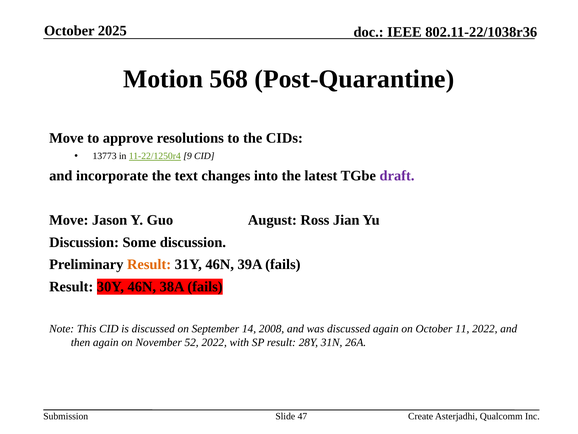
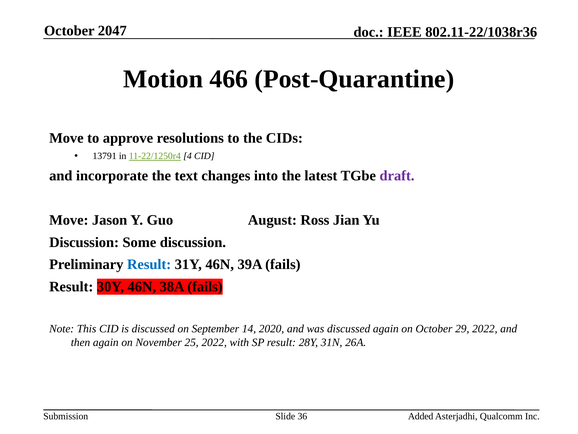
2025: 2025 -> 2047
568: 568 -> 466
13773: 13773 -> 13791
9: 9 -> 4
Result at (149, 264) colour: orange -> blue
2008: 2008 -> 2020
11: 11 -> 29
52: 52 -> 25
47: 47 -> 36
Create: Create -> Added
